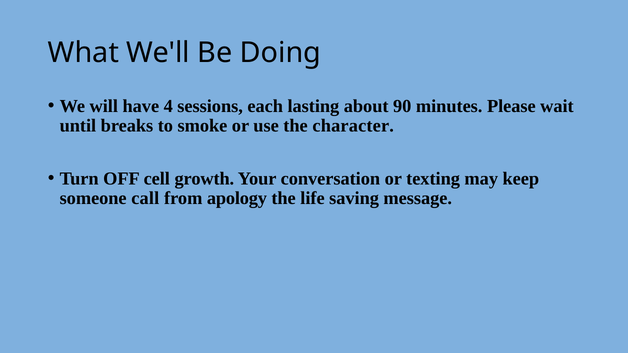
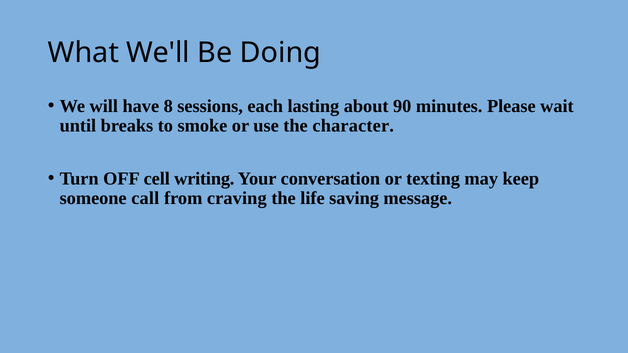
4: 4 -> 8
growth: growth -> writing
apology: apology -> craving
